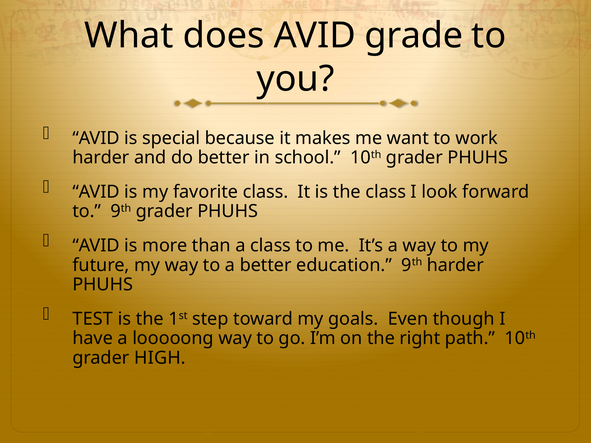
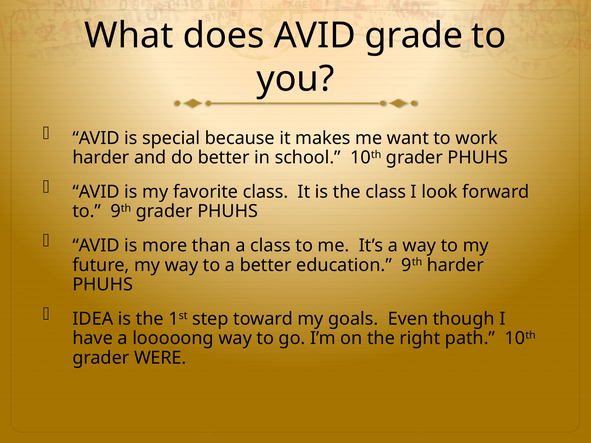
TEST: TEST -> IDEA
HIGH: HIGH -> WERE
